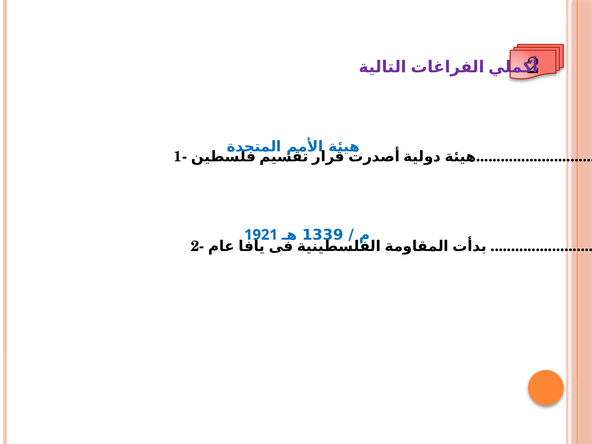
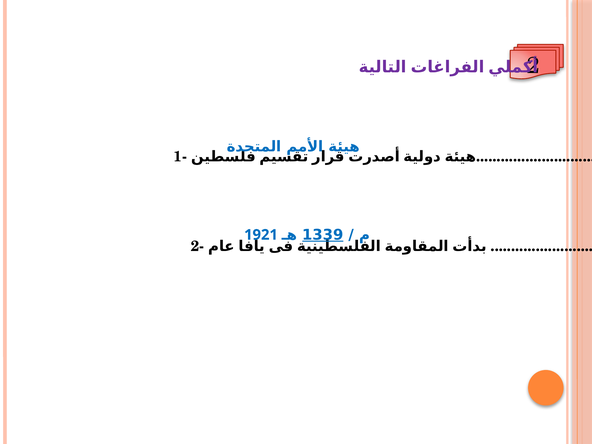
1339 underline: none -> present
